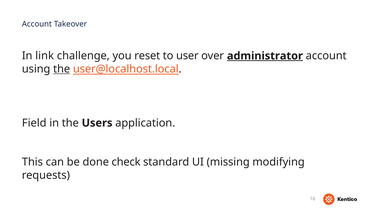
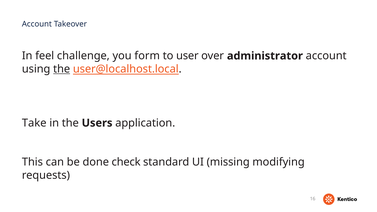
link: link -> feel
reset: reset -> form
administrator underline: present -> none
Field: Field -> Take
